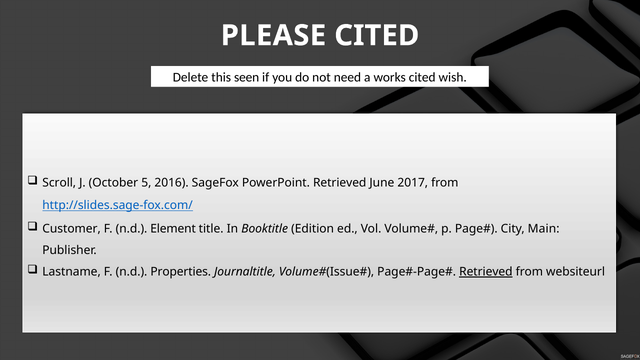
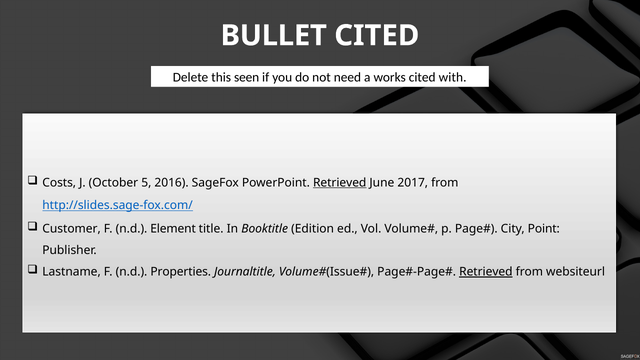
PLEASE: PLEASE -> BULLET
wish: wish -> with
Scroll: Scroll -> Costs
Retrieved at (340, 183) underline: none -> present
Main: Main -> Point
